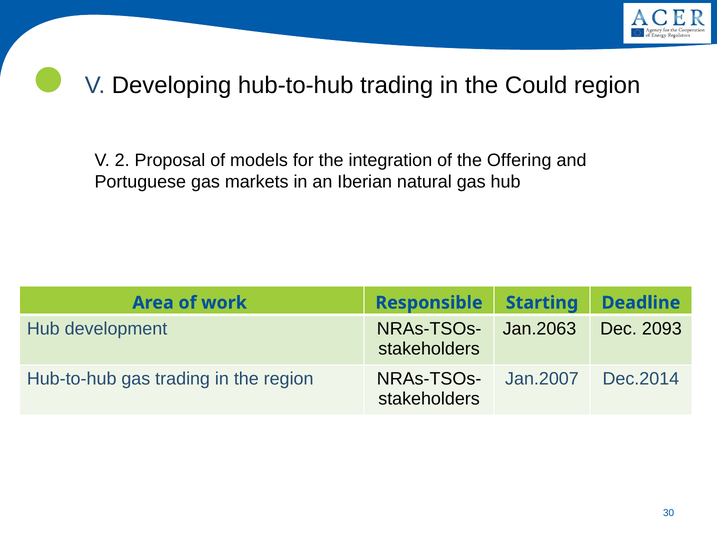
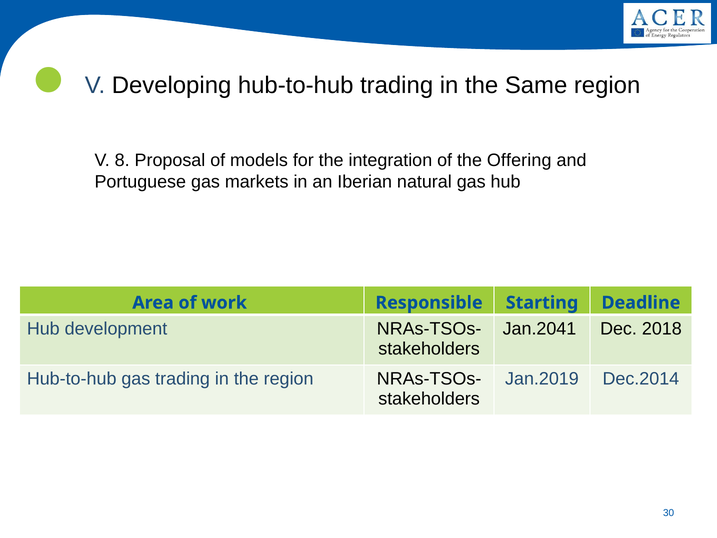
Could: Could -> Same
2: 2 -> 8
Jan.2063: Jan.2063 -> Jan.2041
2093: 2093 -> 2018
Jan.2007: Jan.2007 -> Jan.2019
